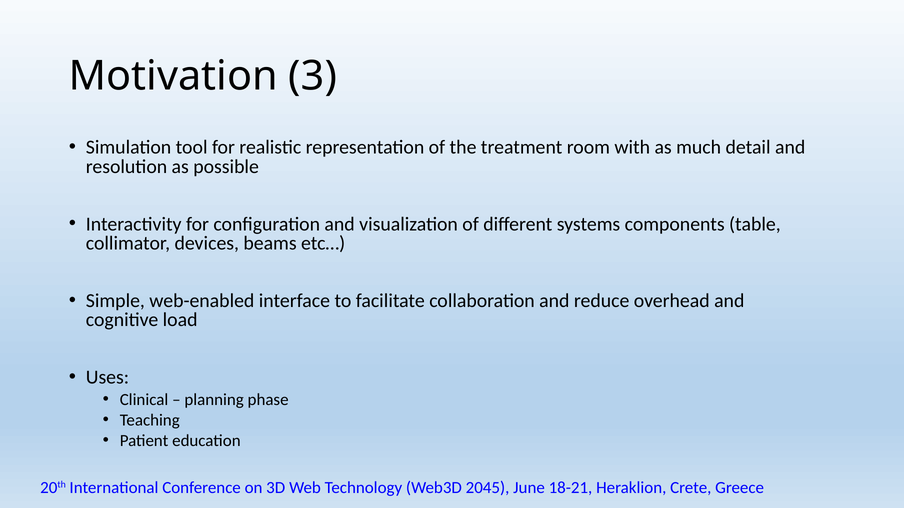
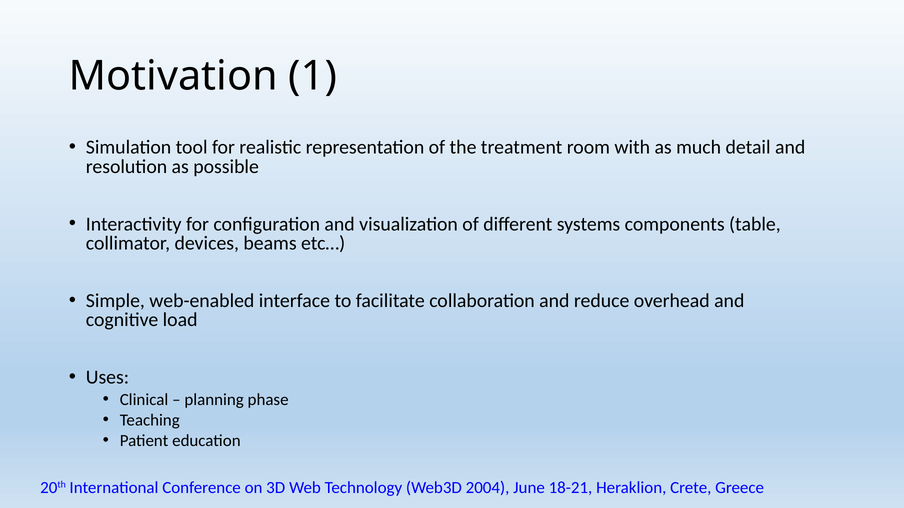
3: 3 -> 1
2045: 2045 -> 2004
